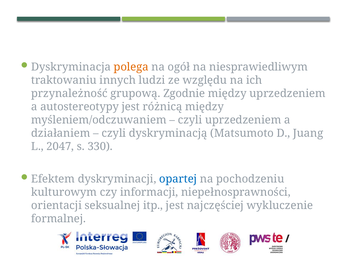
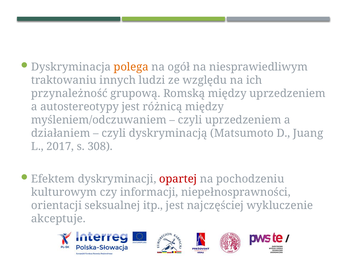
Zgodnie: Zgodnie -> Romską
2047: 2047 -> 2017
330: 330 -> 308
opartej colour: blue -> red
formalnej: formalnej -> akceptuje
